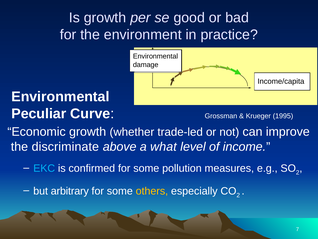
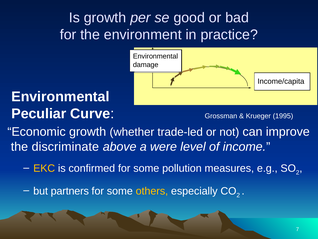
what: what -> were
EKC colour: light blue -> yellow
arbitrary: arbitrary -> partners
